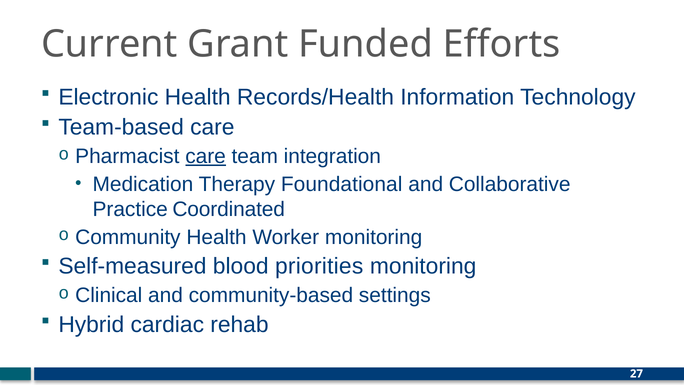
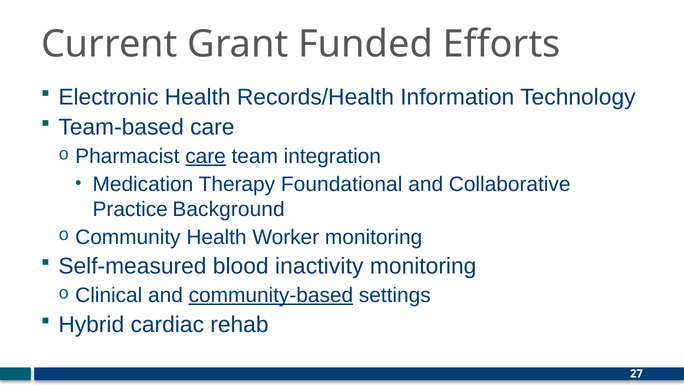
Coordinated: Coordinated -> Background
priorities: priorities -> inactivity
community-based underline: none -> present
